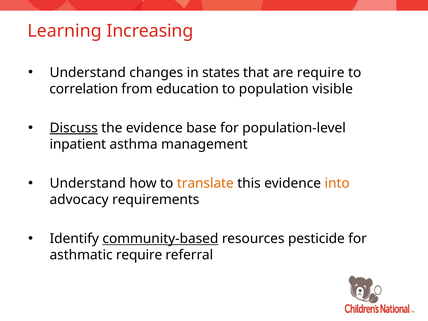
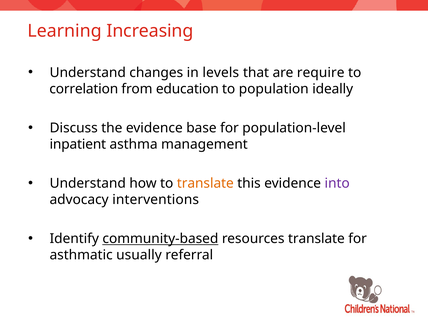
states: states -> levels
visible: visible -> ideally
Discuss underline: present -> none
into colour: orange -> purple
requirements: requirements -> interventions
resources pesticide: pesticide -> translate
asthmatic require: require -> usually
